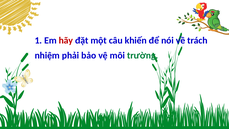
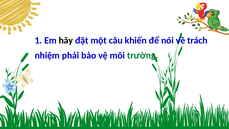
hãy colour: red -> black
